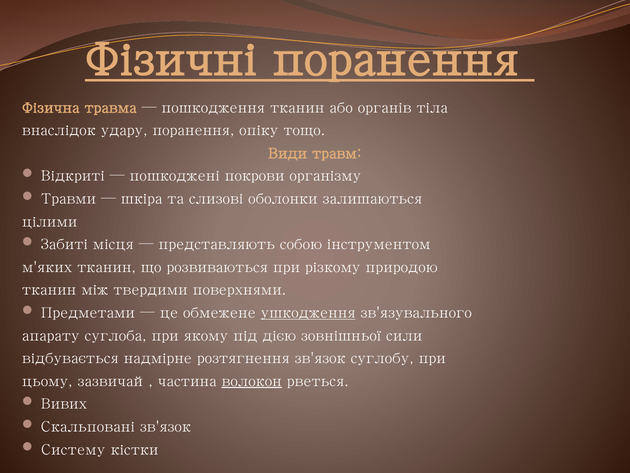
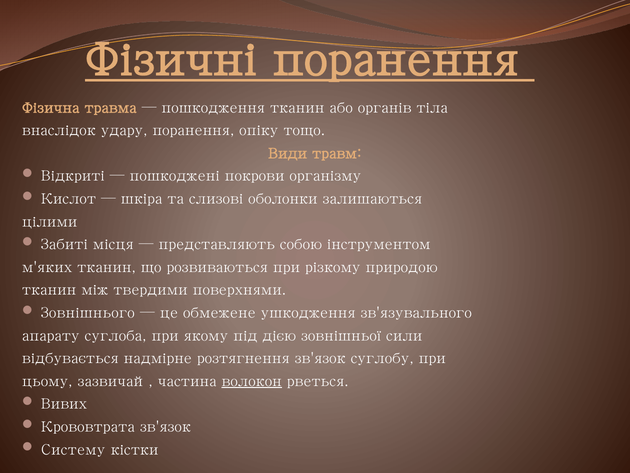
Травми: Травми -> Кислот
Предметами: Предметами -> Зовнішнього
ушкодження underline: present -> none
Скальповані: Скальповані -> Крововтрата
